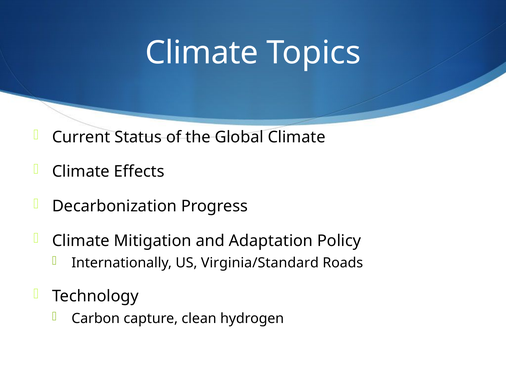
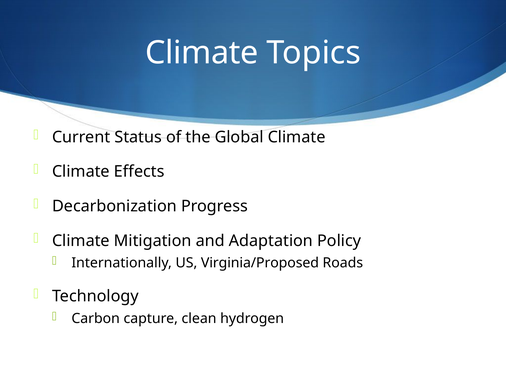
Virginia/Standard: Virginia/Standard -> Virginia/Proposed
